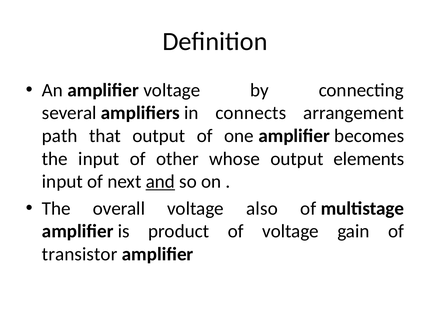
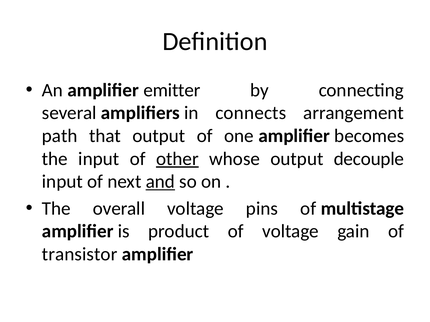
amplifier voltage: voltage -> emitter
other underline: none -> present
elements: elements -> decouple
also: also -> pins
